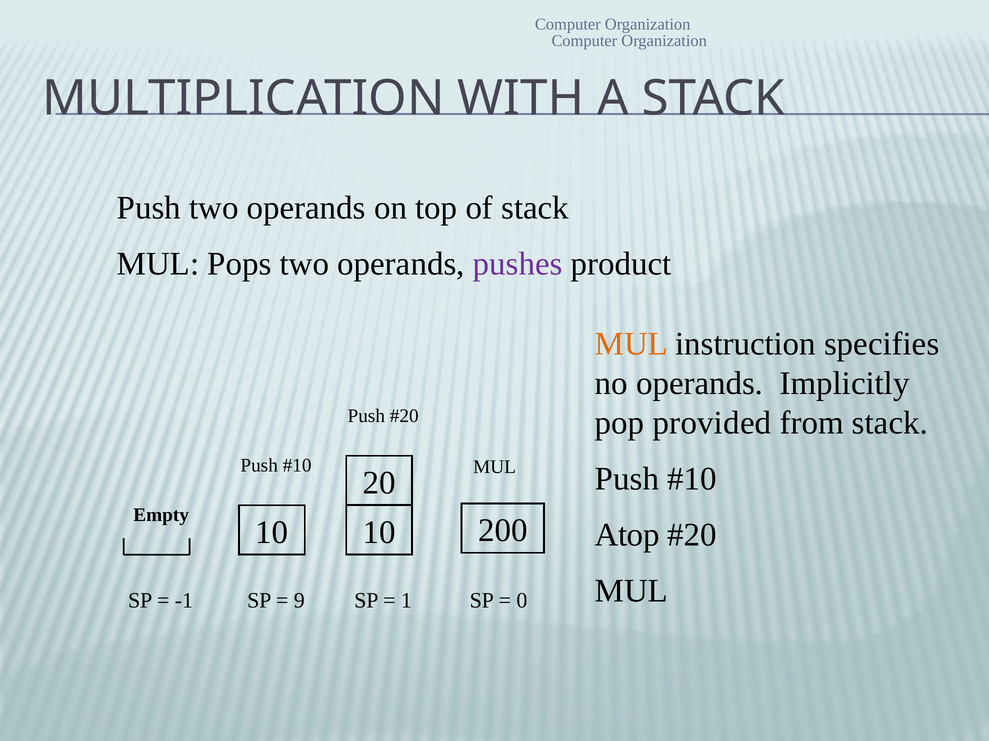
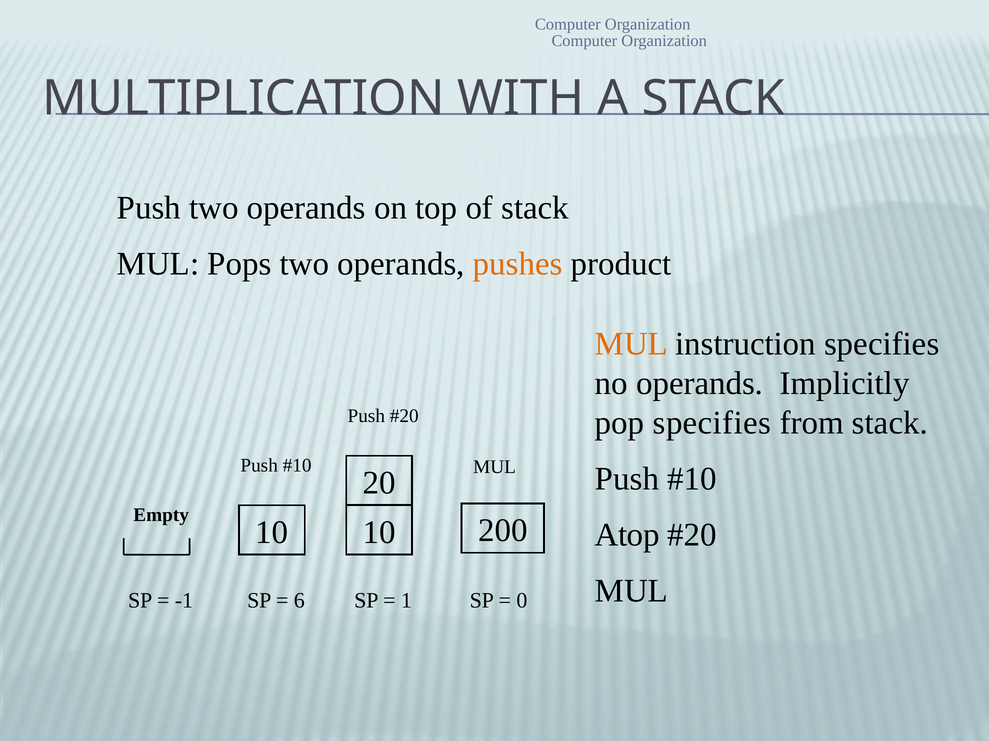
pushes colour: purple -> orange
pop provided: provided -> specifies
9: 9 -> 6
